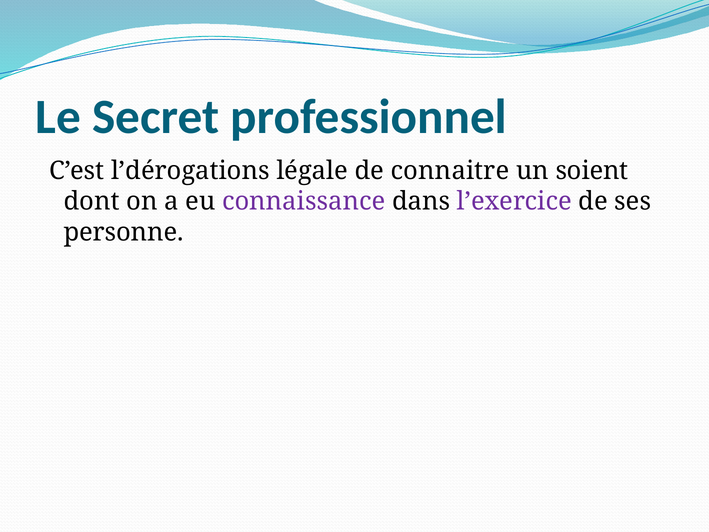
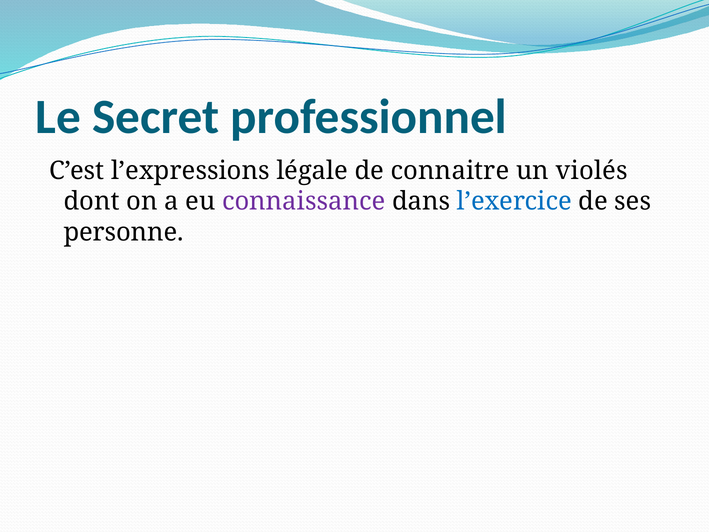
l’dérogations: l’dérogations -> l’expressions
soient: soient -> violés
l’exercice colour: purple -> blue
